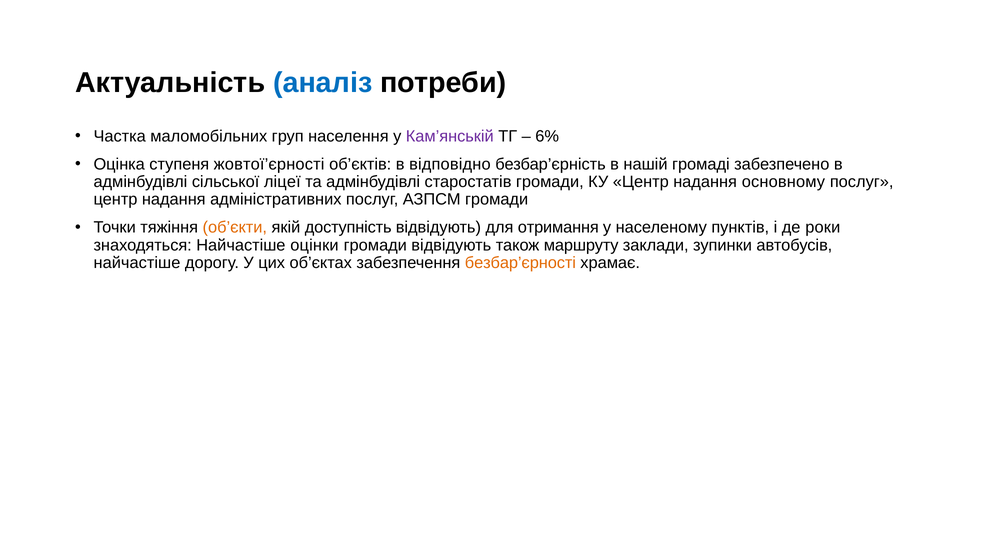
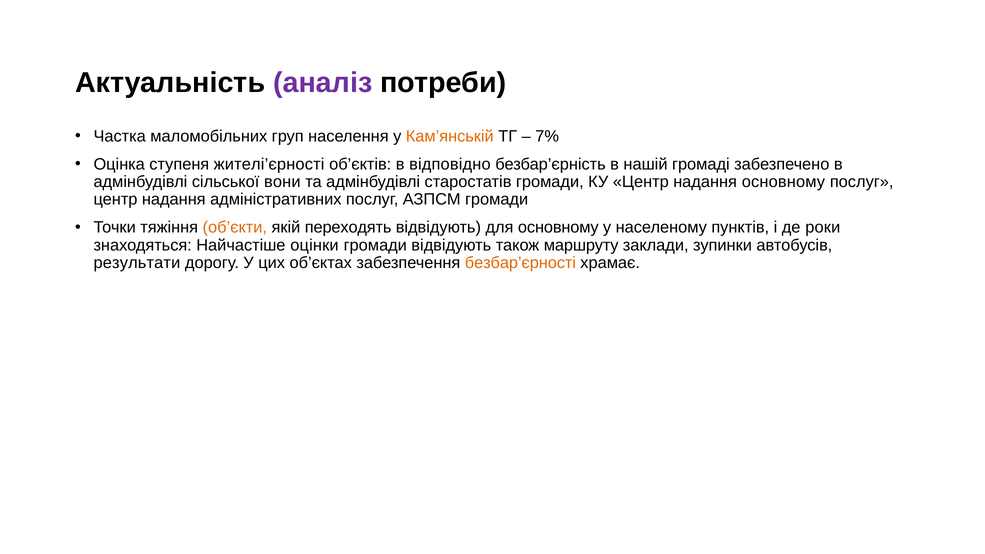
аналіз colour: blue -> purple
Кам’янській colour: purple -> orange
6%: 6% -> 7%
жовтої’єрності: жовтої’єрності -> жителі’єрності
ліцеї: ліцеї -> вони
доступність: доступність -> переходять
для отримання: отримання -> основному
найчастіше at (137, 263): найчастіше -> результати
